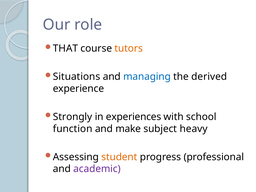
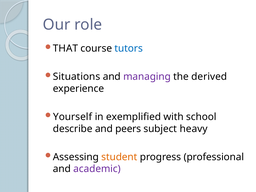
tutors colour: orange -> blue
managing colour: blue -> purple
Strongly: Strongly -> Yourself
experiences: experiences -> exemplified
function: function -> describe
make: make -> peers
